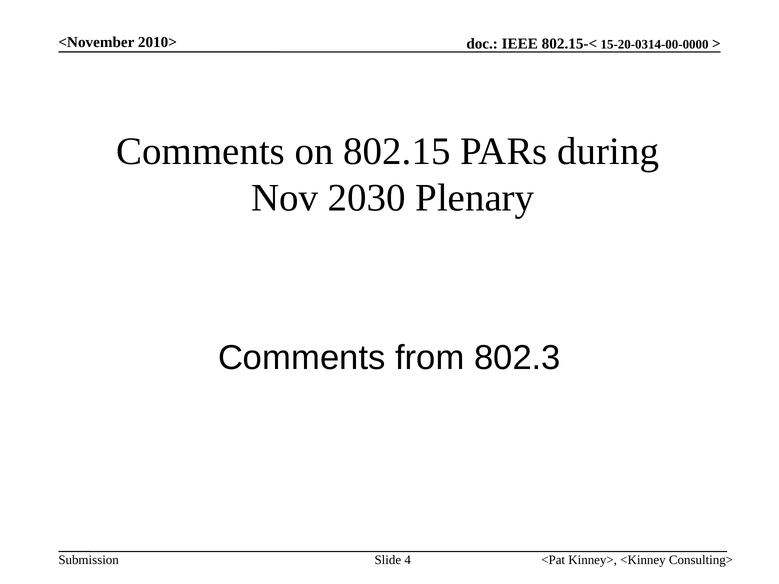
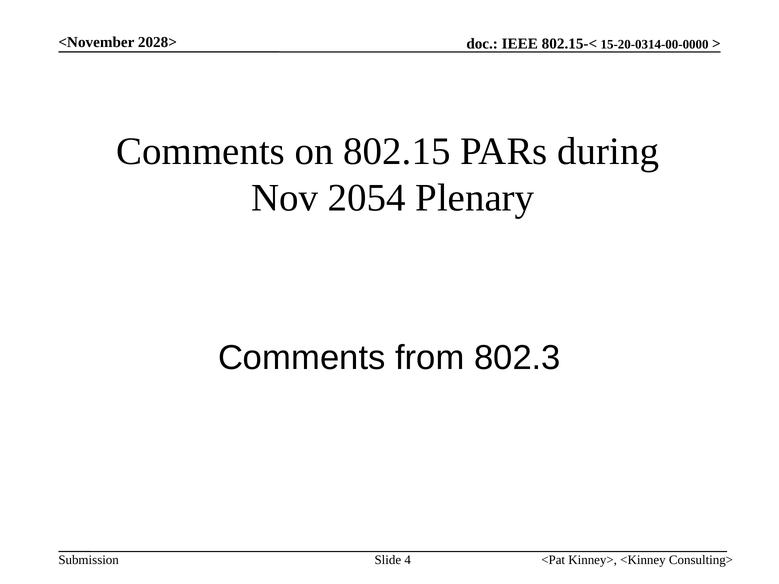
2010>: 2010> -> 2028>
2030: 2030 -> 2054
